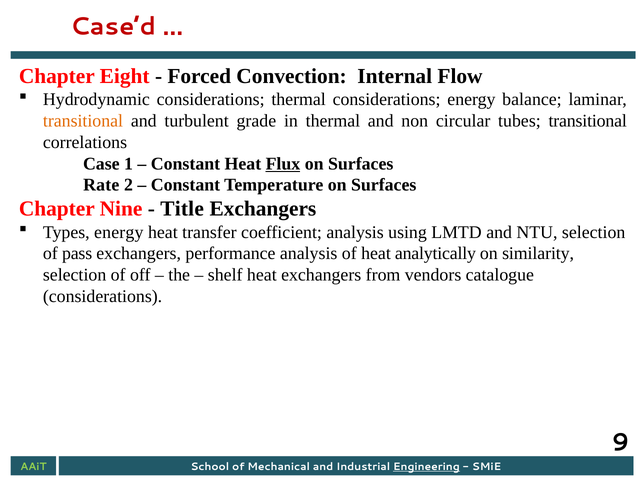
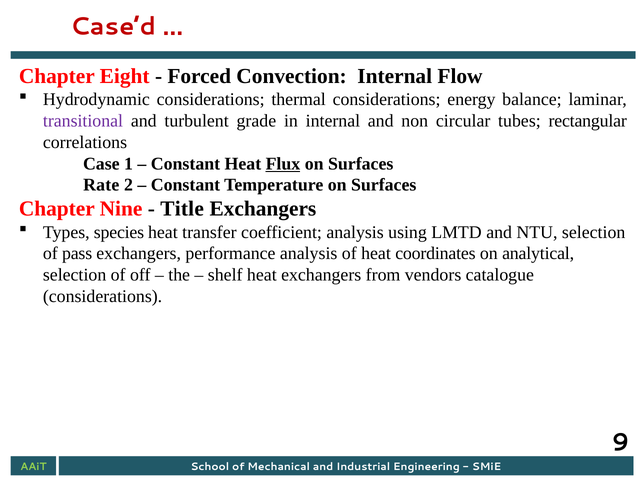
transitional at (83, 121) colour: orange -> purple
in thermal: thermal -> internal
tubes transitional: transitional -> rectangular
Types energy: energy -> species
analytically: analytically -> coordinates
similarity: similarity -> analytical
Engineering underline: present -> none
